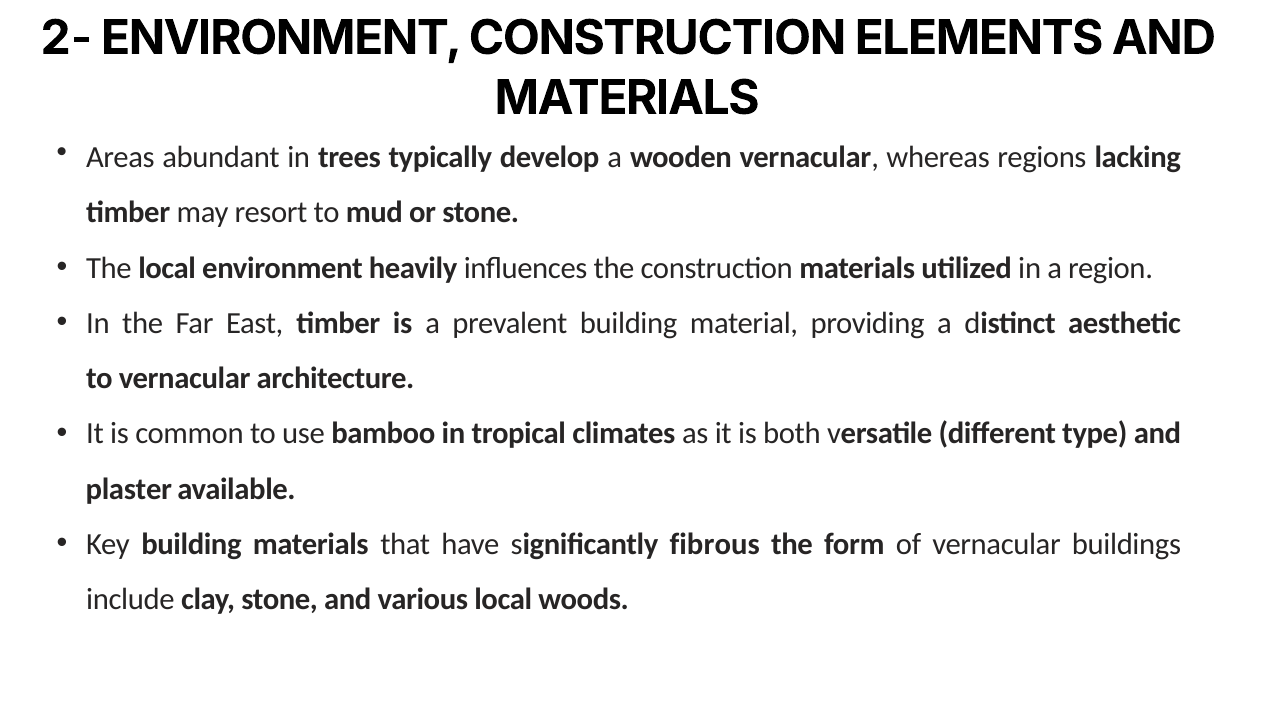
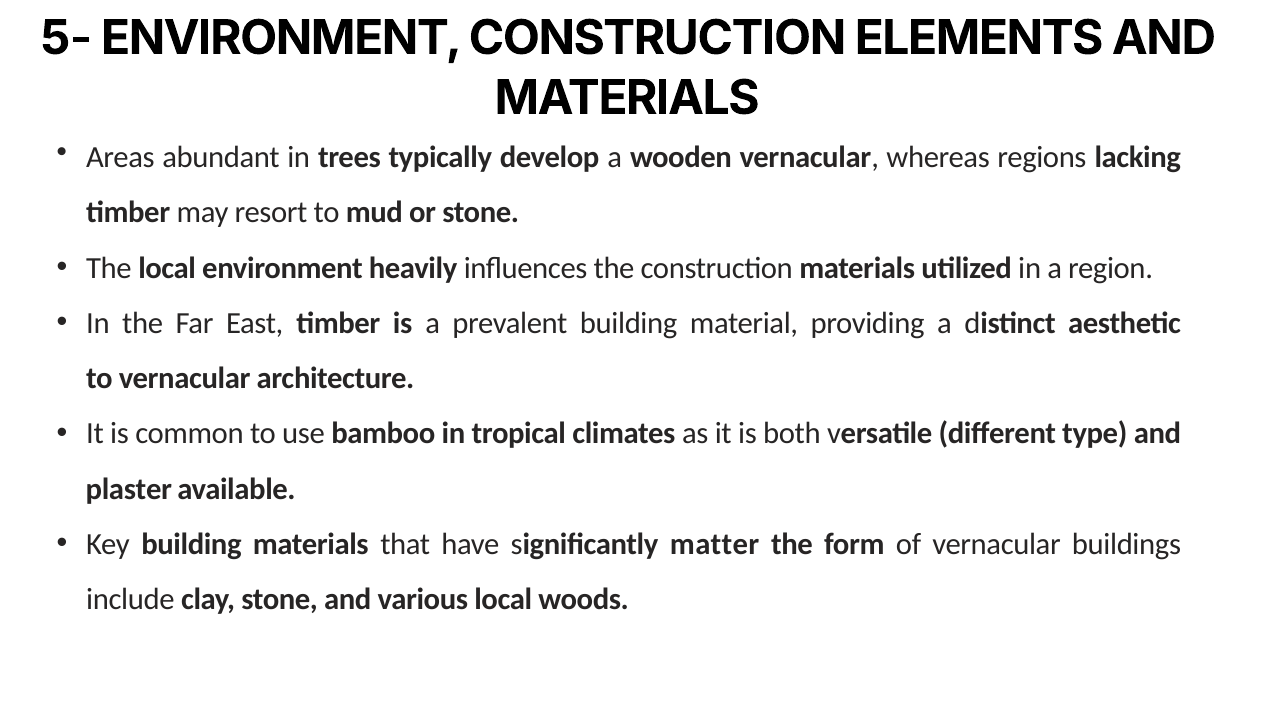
2-: 2- -> 5-
fibrous: fibrous -> matter
